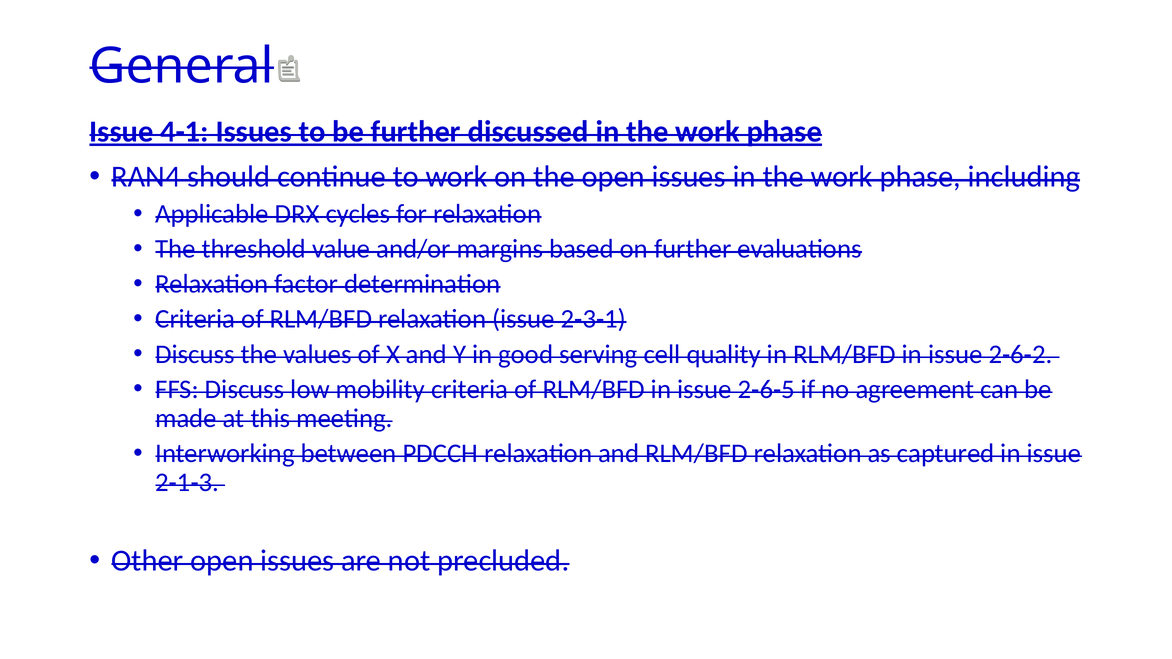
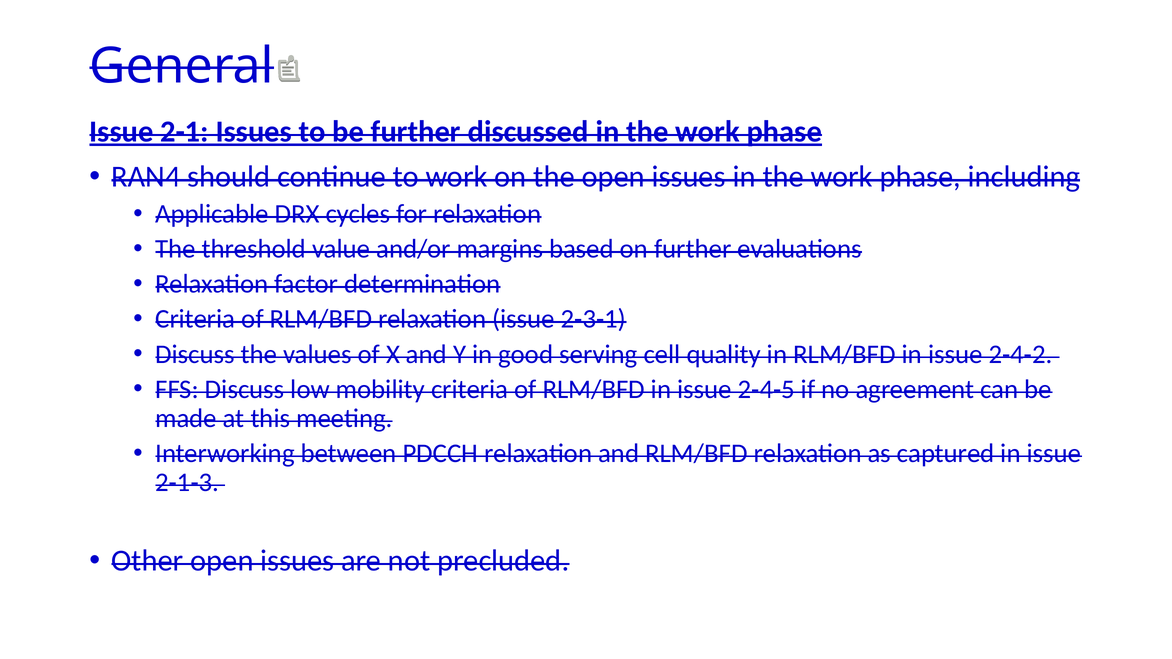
4-1: 4-1 -> 2-1
2-6-2: 2-6-2 -> 2-4-2
2-6-5: 2-6-5 -> 2-4-5
